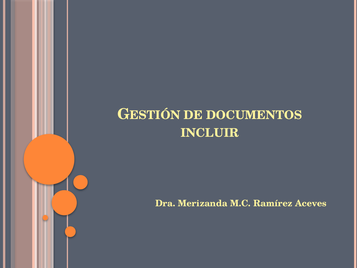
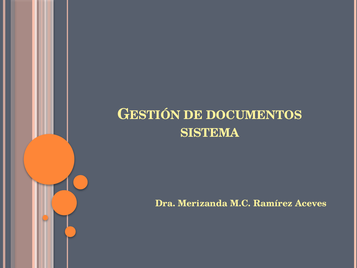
INCLUIR: INCLUIR -> SISTEMA
